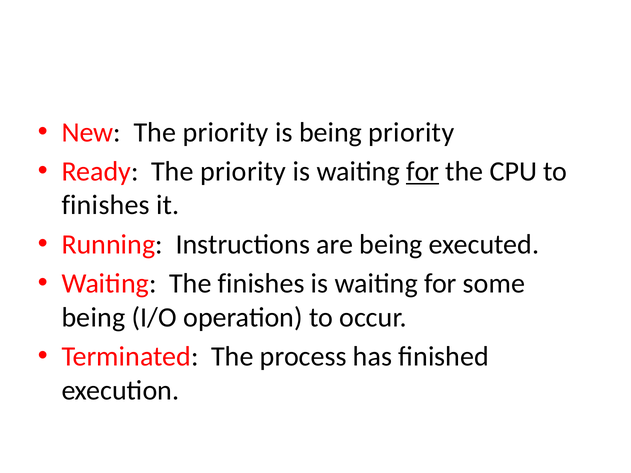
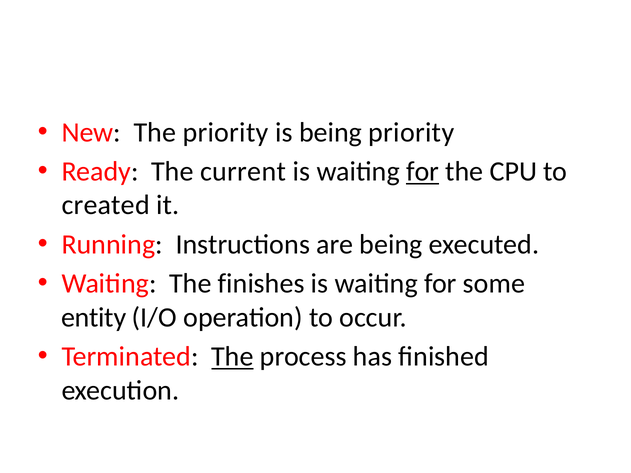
Ready The priority: priority -> current
finishes at (106, 205): finishes -> created
being at (93, 318): being -> entity
The at (232, 357) underline: none -> present
